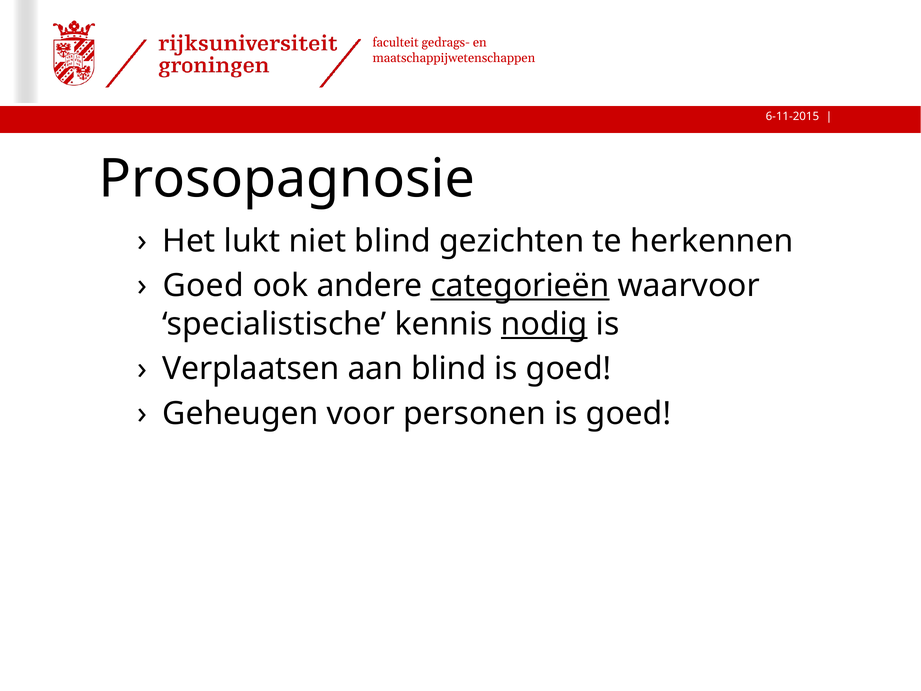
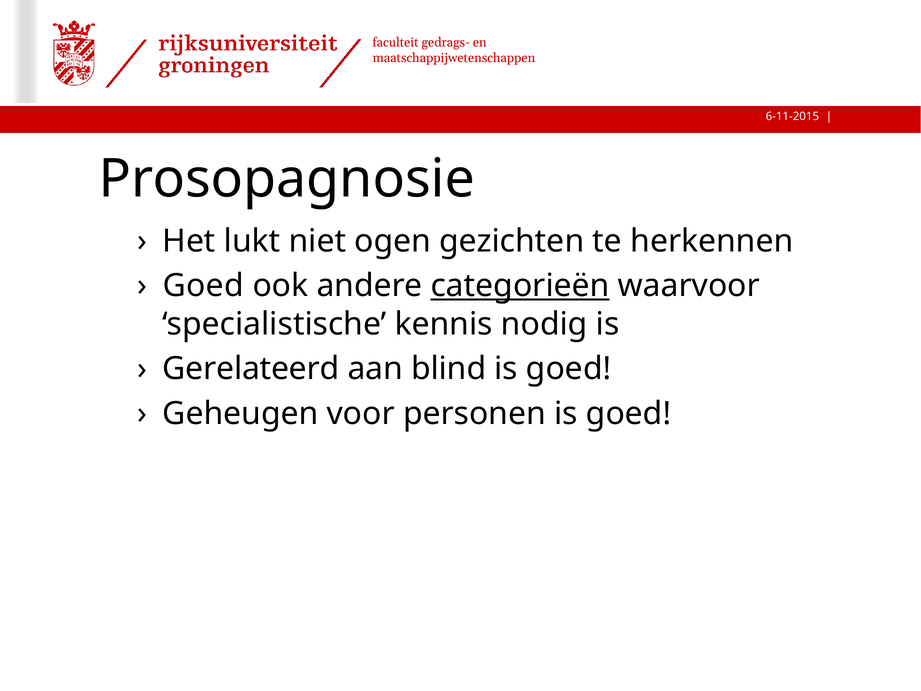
niet blind: blind -> ogen
nodig underline: present -> none
Verplaatsen: Verplaatsen -> Gerelateerd
